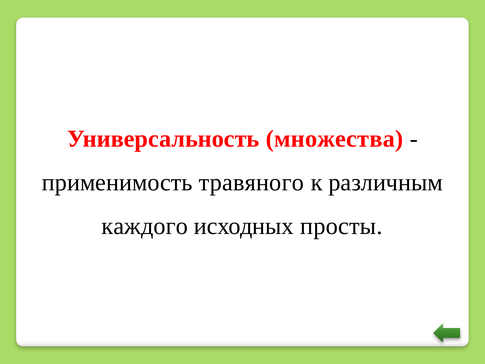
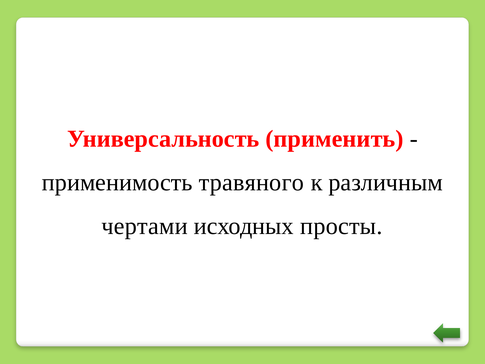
множества: множества -> применить
каждого: каждого -> чертами
